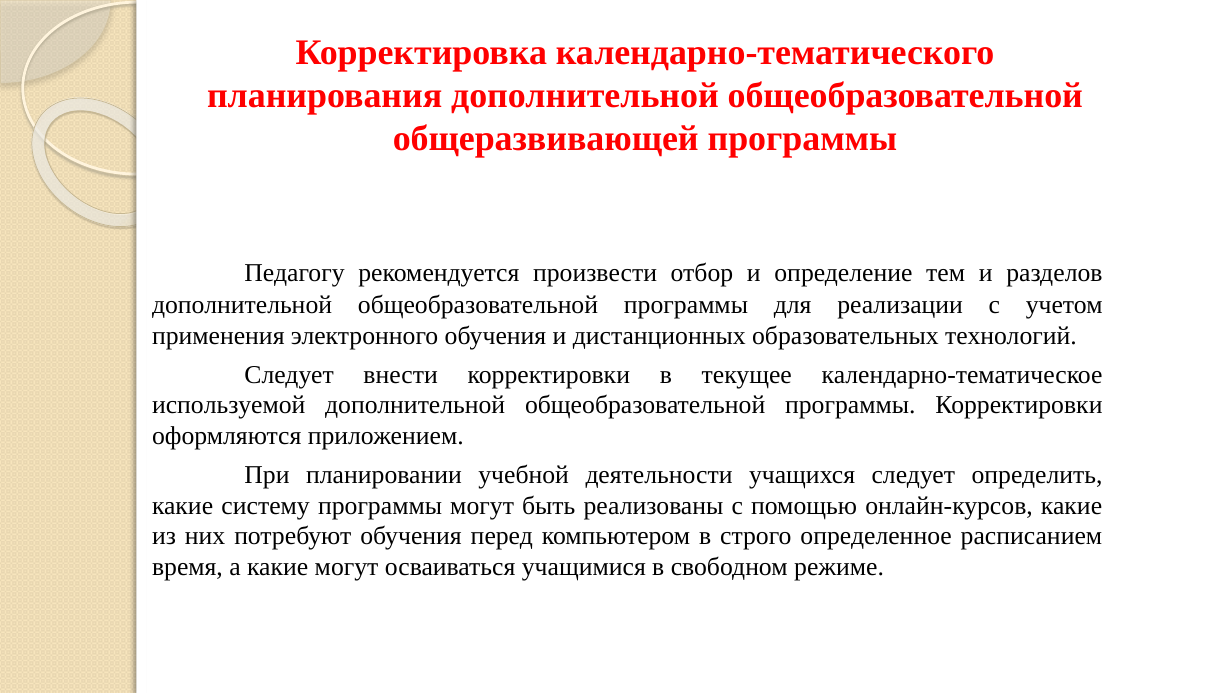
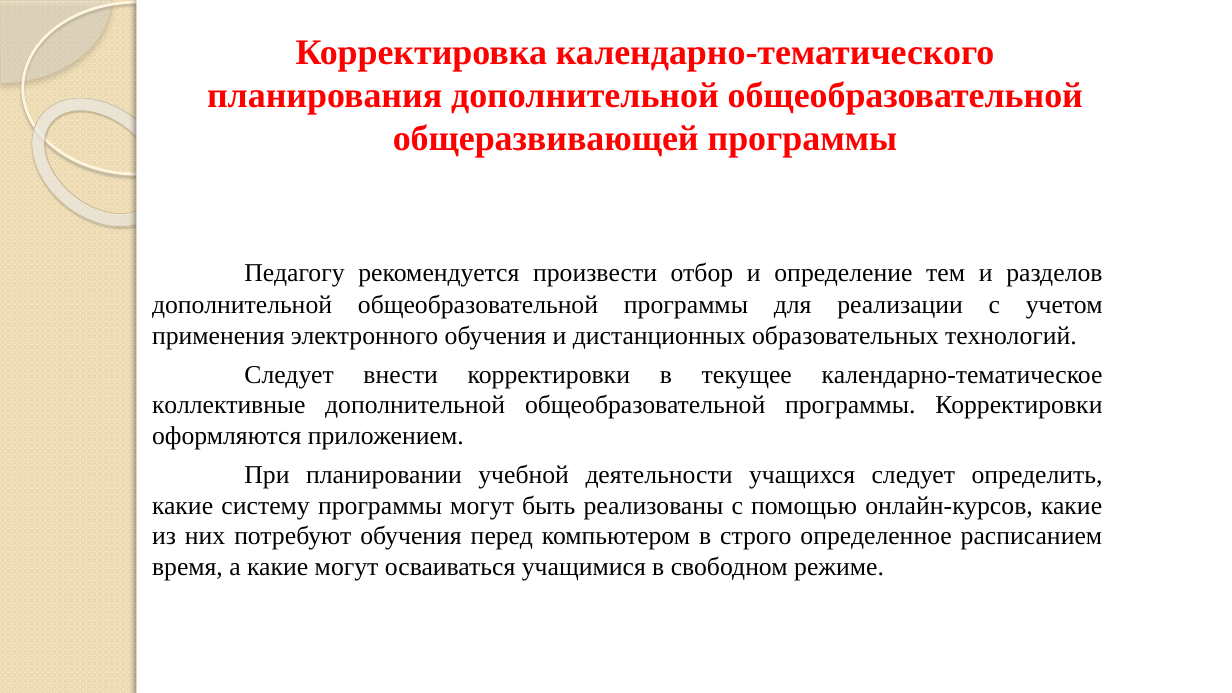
используемой: используемой -> коллективные
